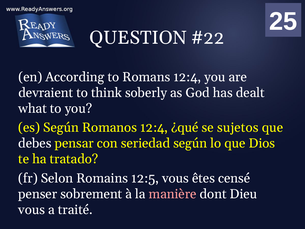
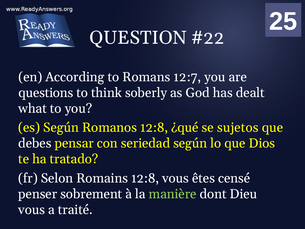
Romans 12:4: 12:4 -> 12:7
devraient: devraient -> questions
Romanos 12:4: 12:4 -> 12:8
Romains 12:5: 12:5 -> 12:8
manière colour: pink -> light green
